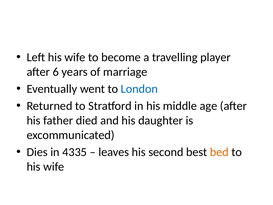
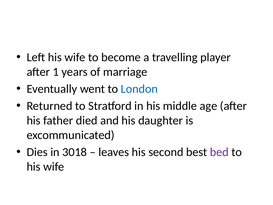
6: 6 -> 1
4335: 4335 -> 3018
bed colour: orange -> purple
